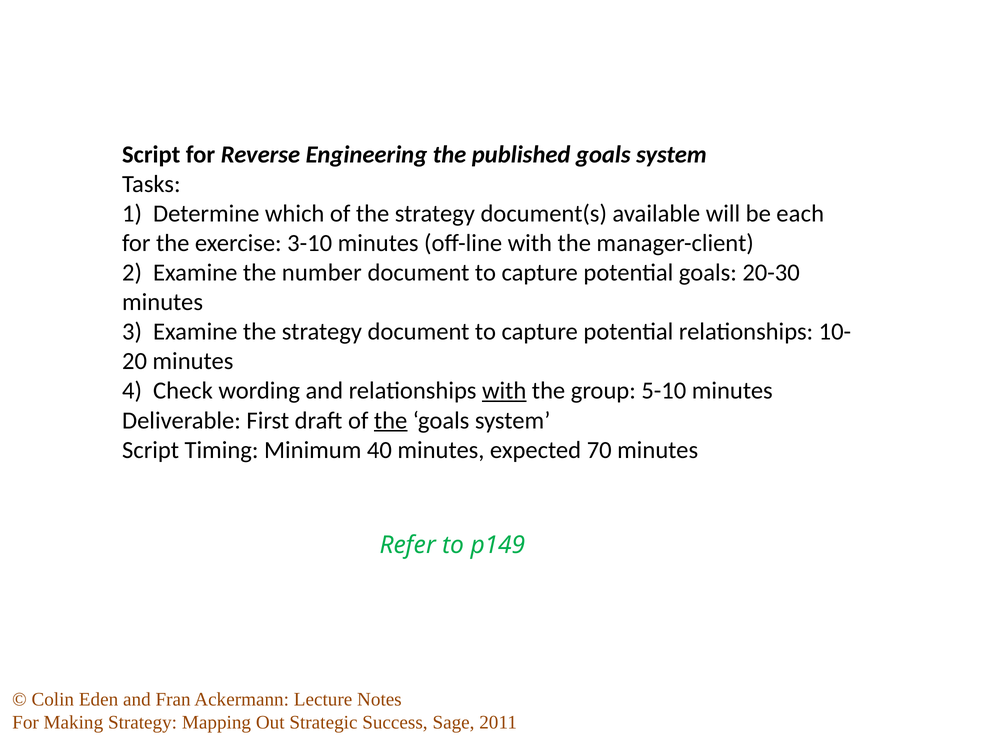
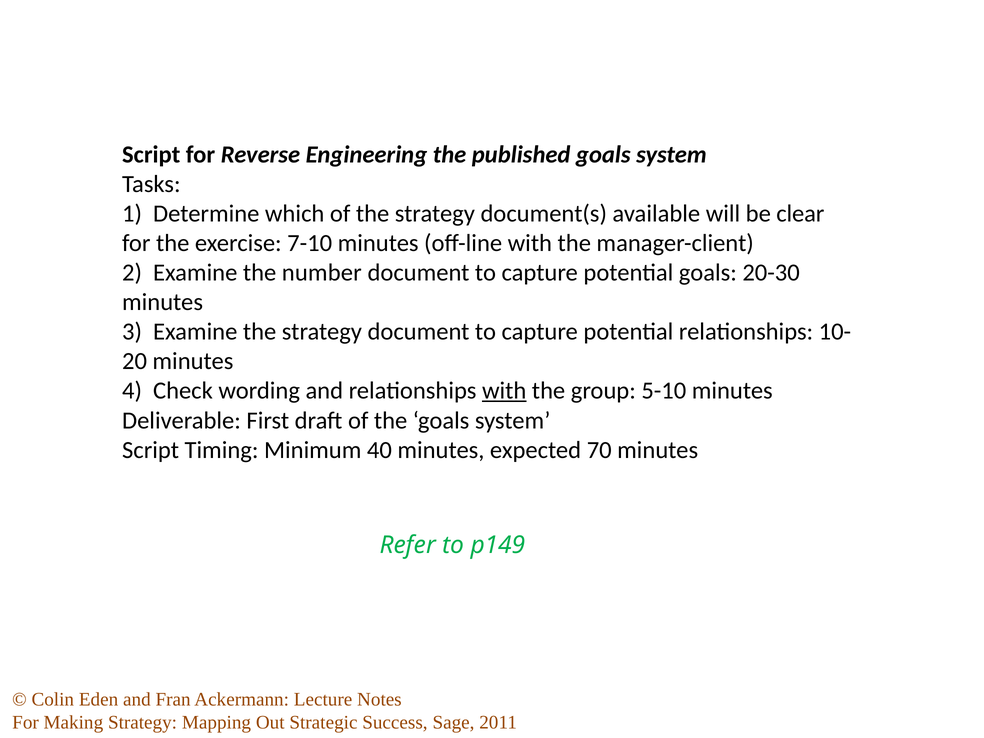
each: each -> clear
3-10: 3-10 -> 7-10
the at (391, 420) underline: present -> none
